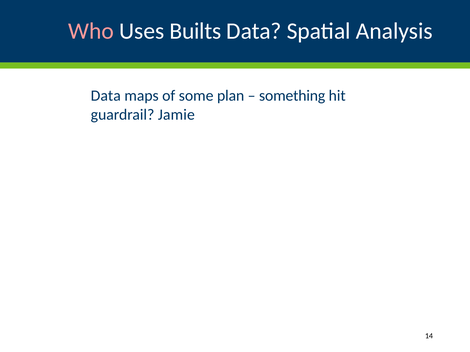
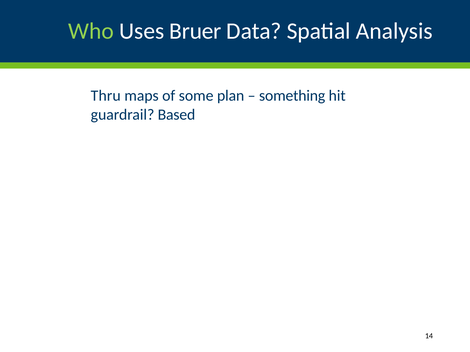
Who colour: pink -> light green
Builts: Builts -> Bruer
Data at (106, 96): Data -> Thru
Jamie: Jamie -> Based
